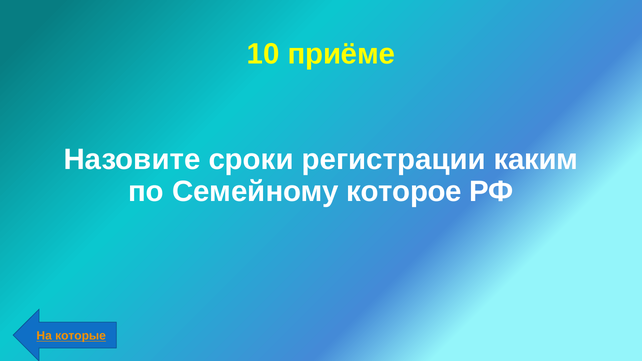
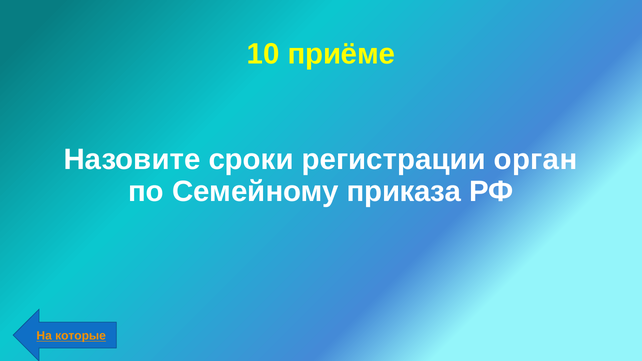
каким: каким -> орган
которое: которое -> приказа
